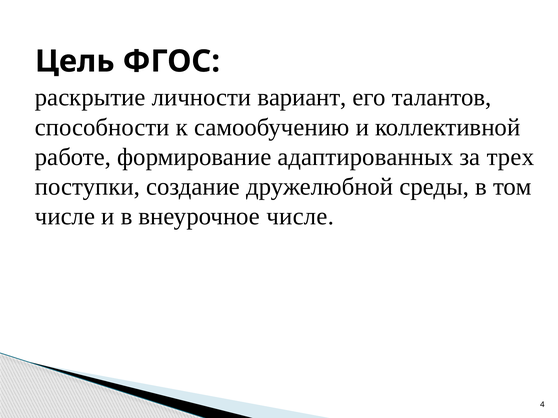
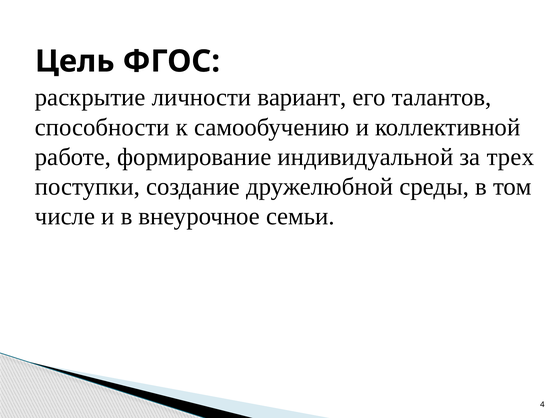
адаптированных: адаптированных -> индивидуальной
внеурочное числе: числе -> семьи
